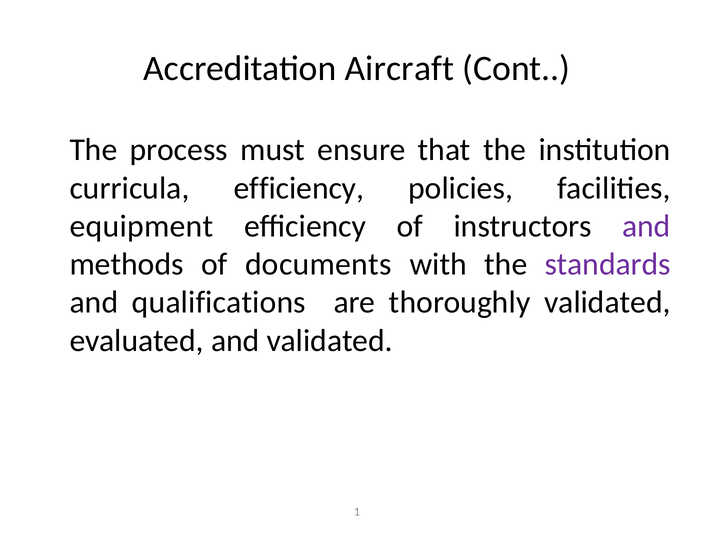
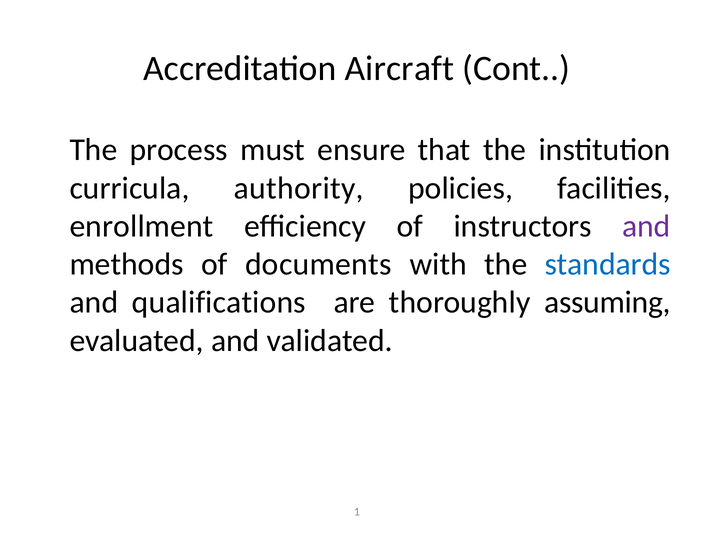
curricula efficiency: efficiency -> authority
equipment: equipment -> enrollment
standards colour: purple -> blue
thoroughly validated: validated -> assuming
